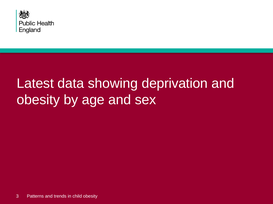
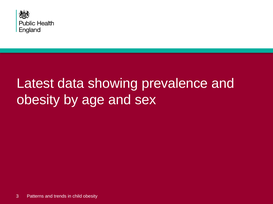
deprivation: deprivation -> prevalence
